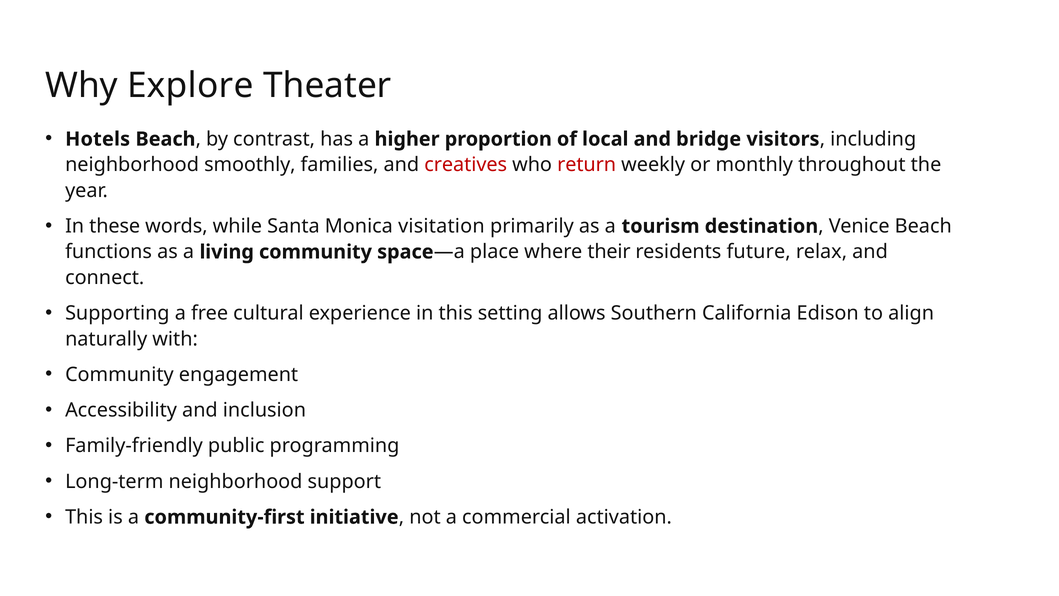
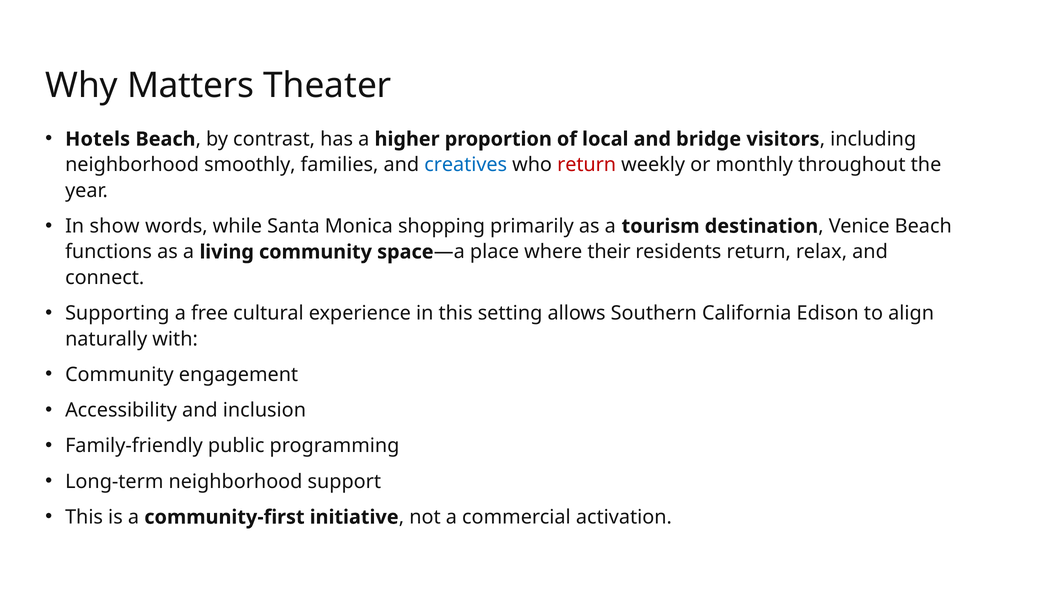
Explore: Explore -> Matters
creatives colour: red -> blue
these: these -> show
visitation: visitation -> shopping
residents future: future -> return
